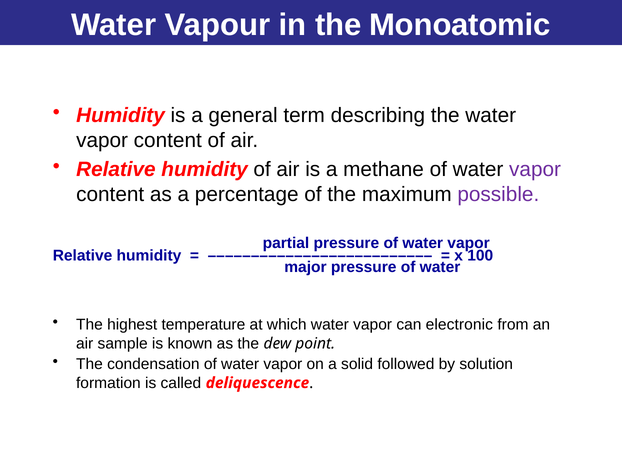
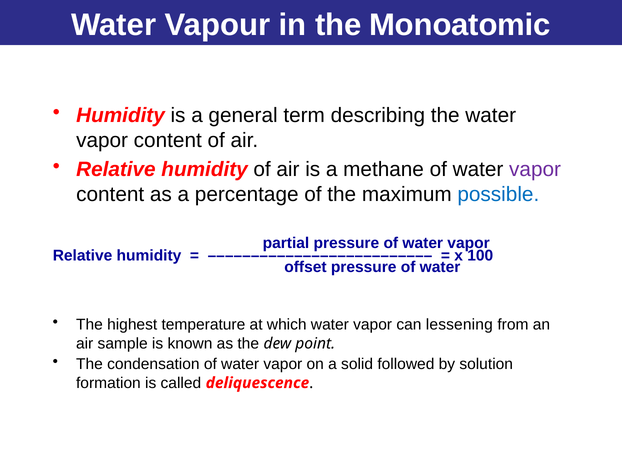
possible colour: purple -> blue
major: major -> offset
electronic: electronic -> lessening
